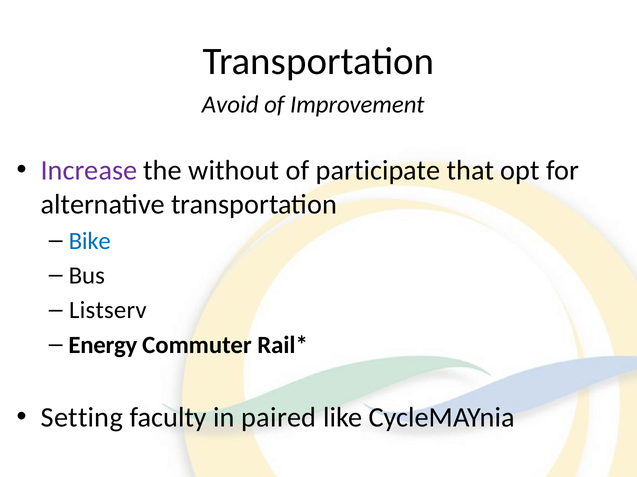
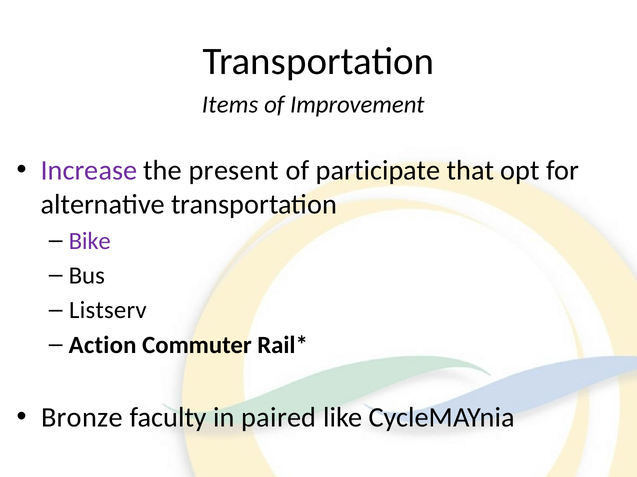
Avoid: Avoid -> Items
without: without -> present
Bike colour: blue -> purple
Energy: Energy -> Action
Setting: Setting -> Bronze
